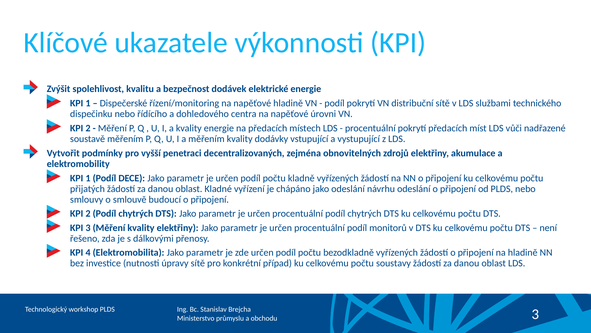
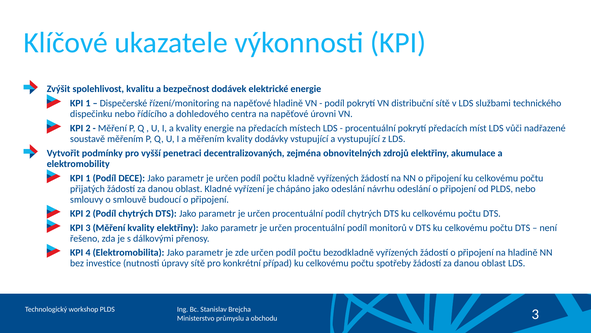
soustavy: soustavy -> spotřeby
